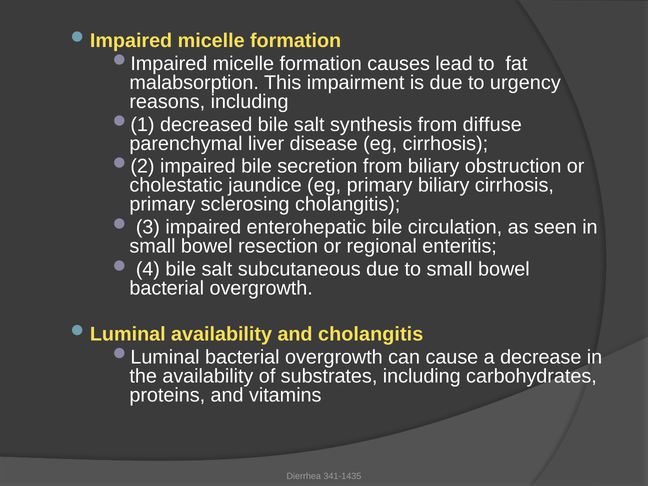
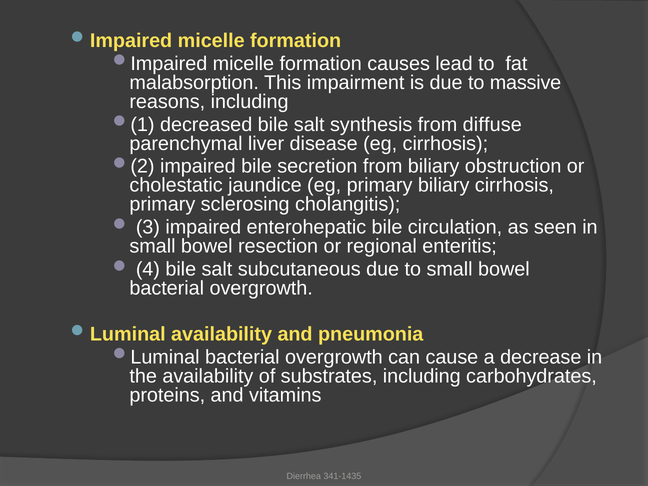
urgency: urgency -> massive
and cholangitis: cholangitis -> pneumonia
